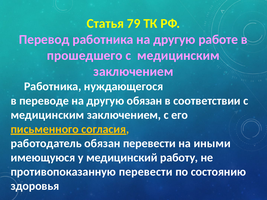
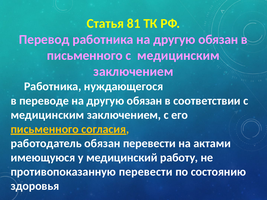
79: 79 -> 81
работника на другую работе: работе -> обязан
прошедшего at (85, 56): прошедшего -> письменного
иными: иными -> актами
